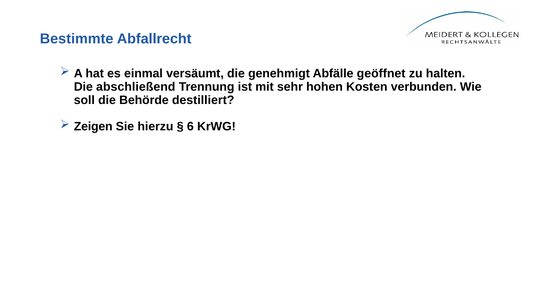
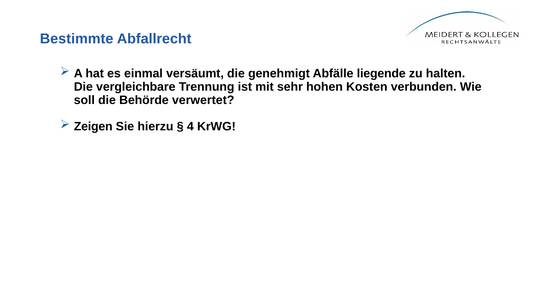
geöffnet: geöffnet -> liegende
abschließend: abschließend -> vergleichbare
destilliert: destilliert -> verwertet
6: 6 -> 4
